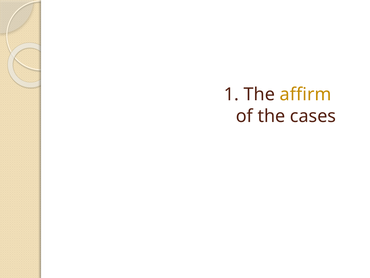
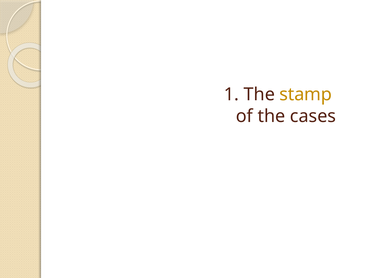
affirm: affirm -> stamp
